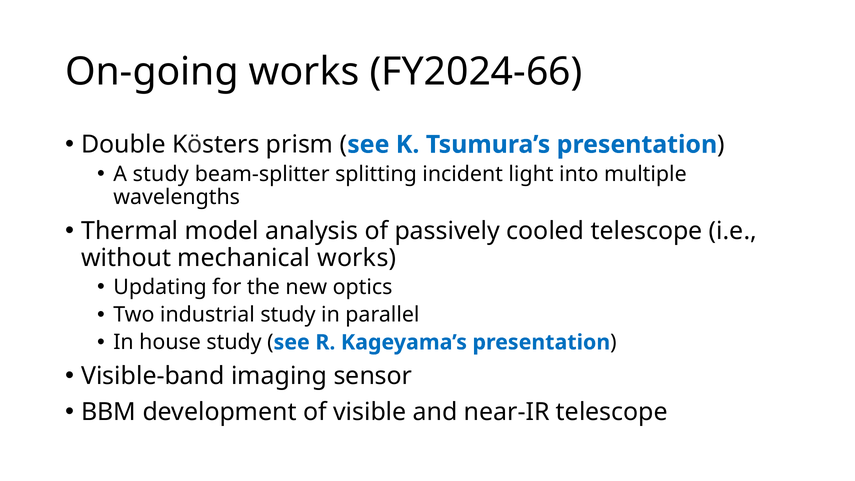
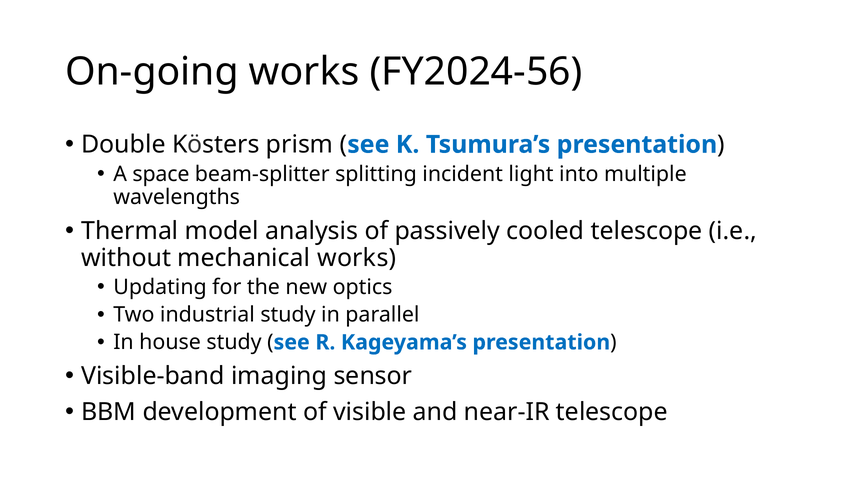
FY2024-66: FY2024-66 -> FY2024-56
A study: study -> space
